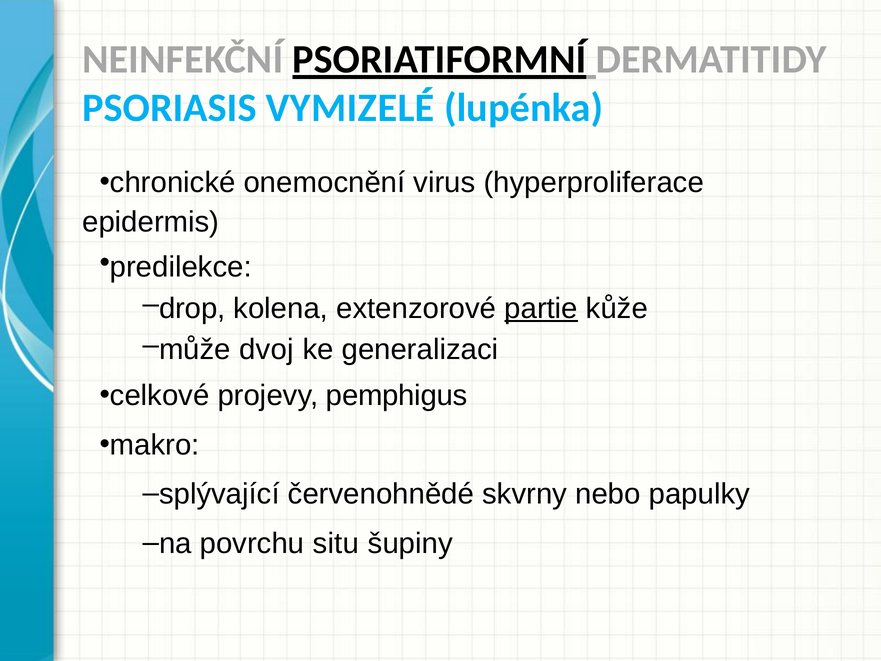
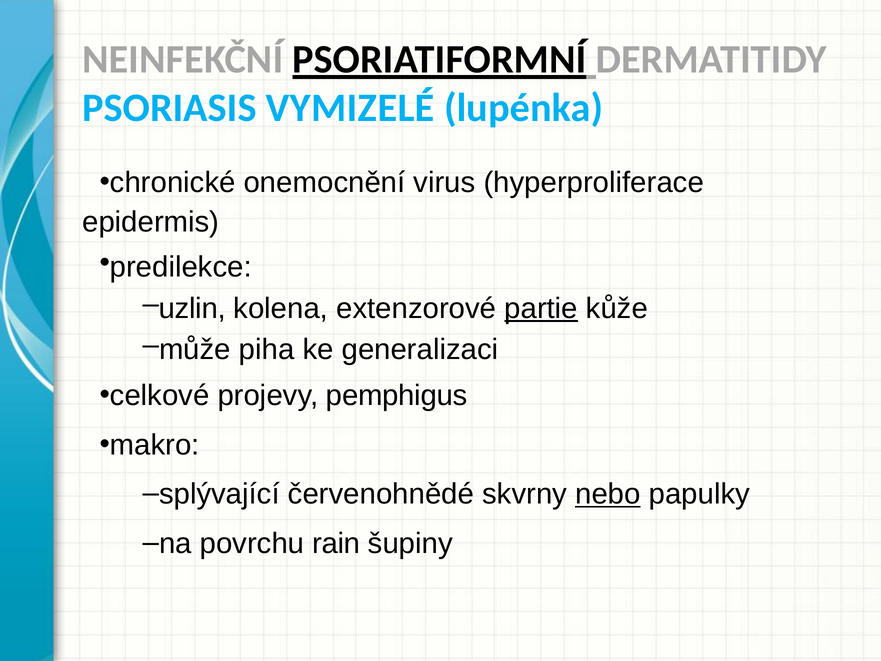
drop: drop -> uzlin
dvoj: dvoj -> piha
nebo underline: none -> present
situ: situ -> rain
